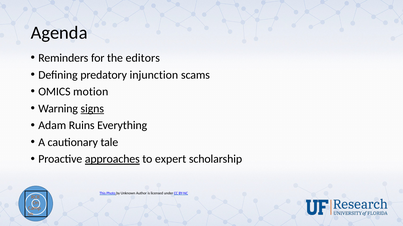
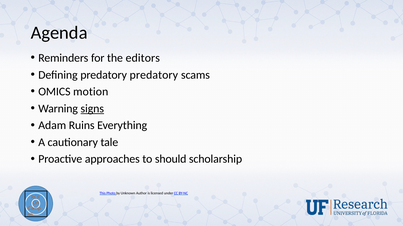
predatory injunction: injunction -> predatory
approaches underline: present -> none
expert: expert -> should
